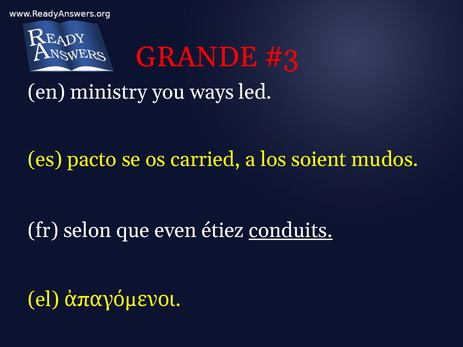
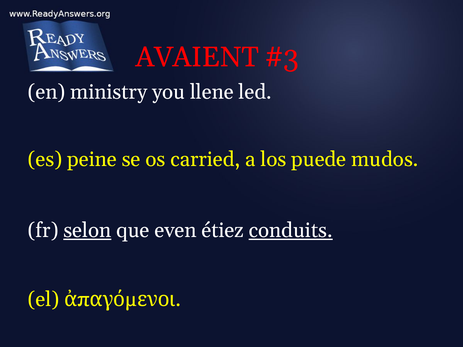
GRANDE: GRANDE -> AVAIENT
ways: ways -> llene
pacto: pacto -> peine
soient: soient -> puede
selon underline: none -> present
